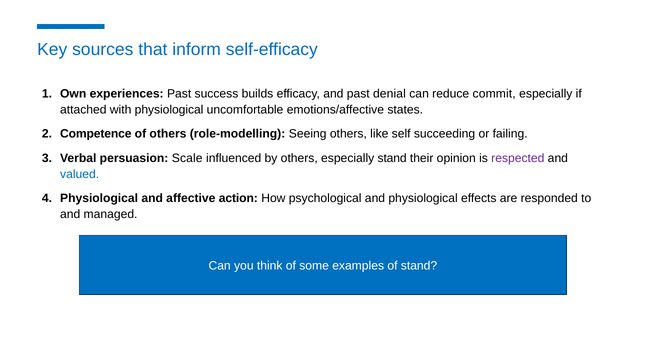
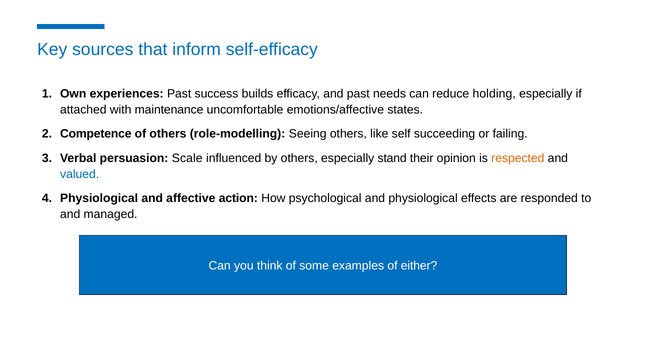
denial: denial -> needs
commit: commit -> holding
with physiological: physiological -> maintenance
respected colour: purple -> orange
of stand: stand -> either
